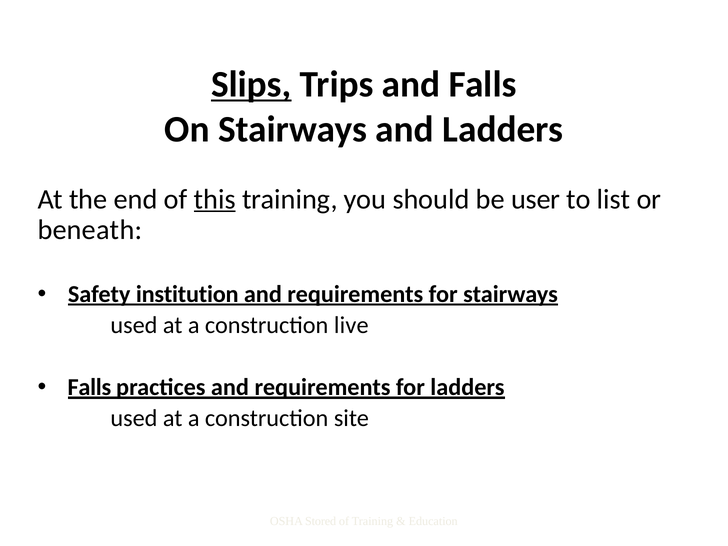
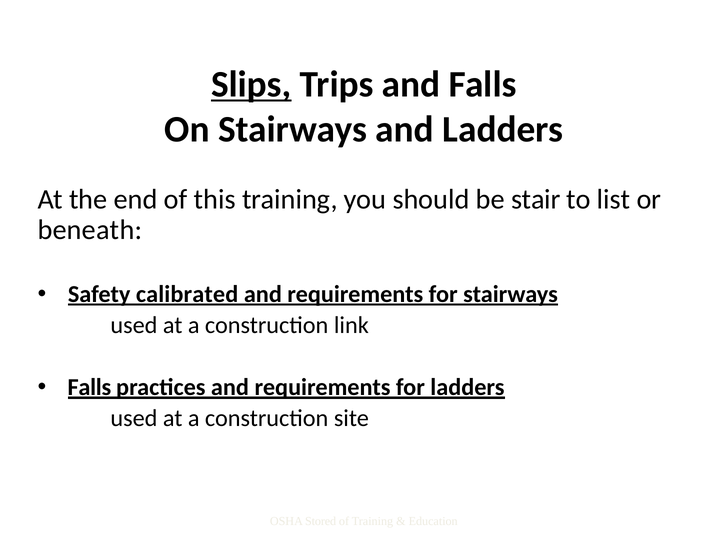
this underline: present -> none
user: user -> stair
institution: institution -> calibrated
live: live -> link
